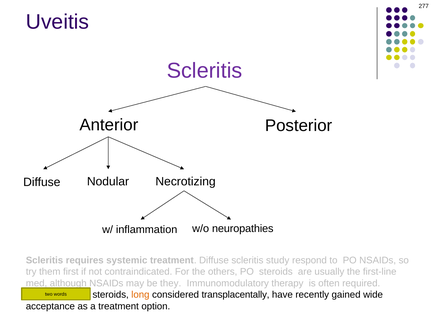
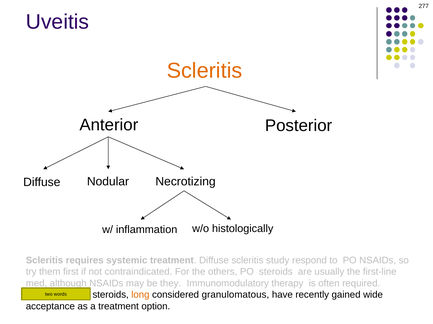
Scleritis at (205, 71) colour: purple -> orange
neuropathies: neuropathies -> histologically
transplacentally: transplacentally -> granulomatous
